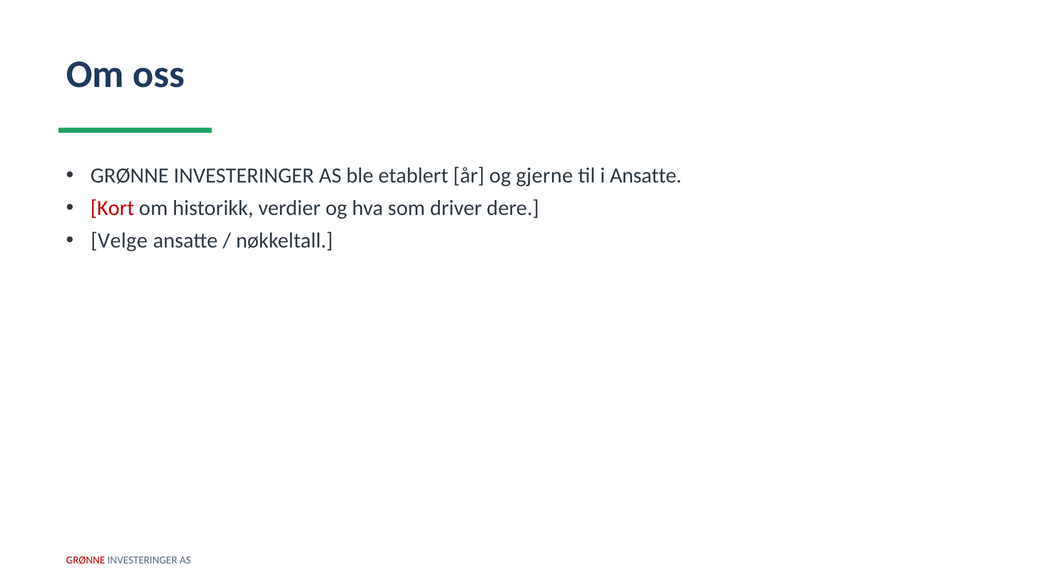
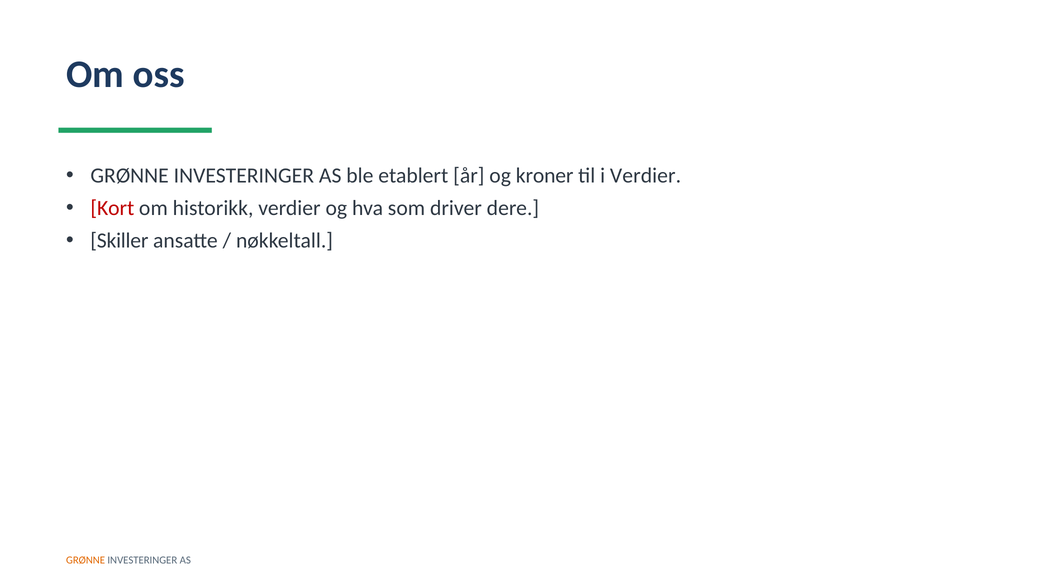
gjerne: gjerne -> kroner
i Ansatte: Ansatte -> Verdier
Velge: Velge -> Skiller
GRØNNE at (86, 561) colour: red -> orange
